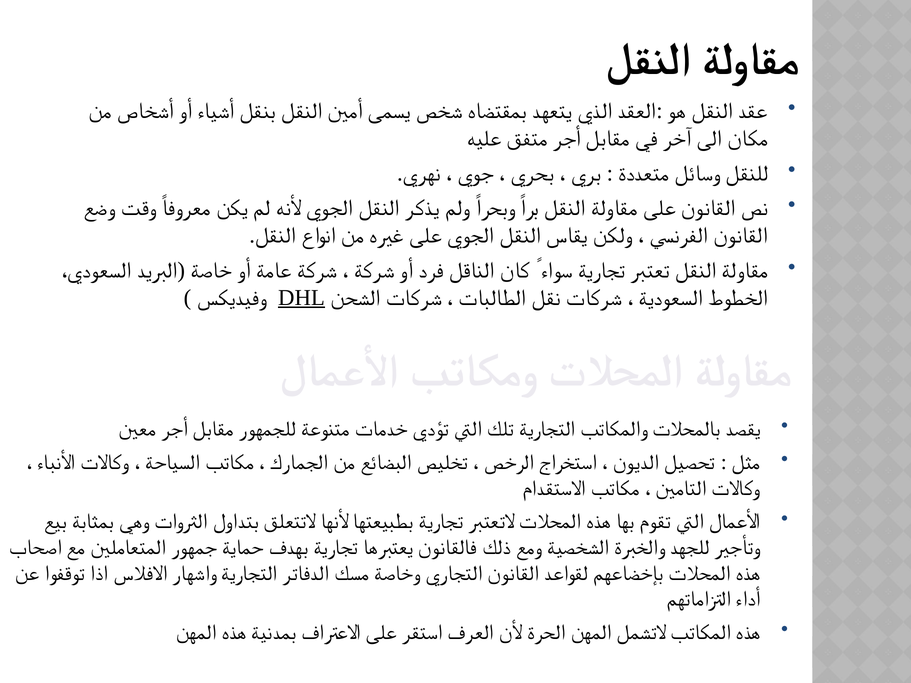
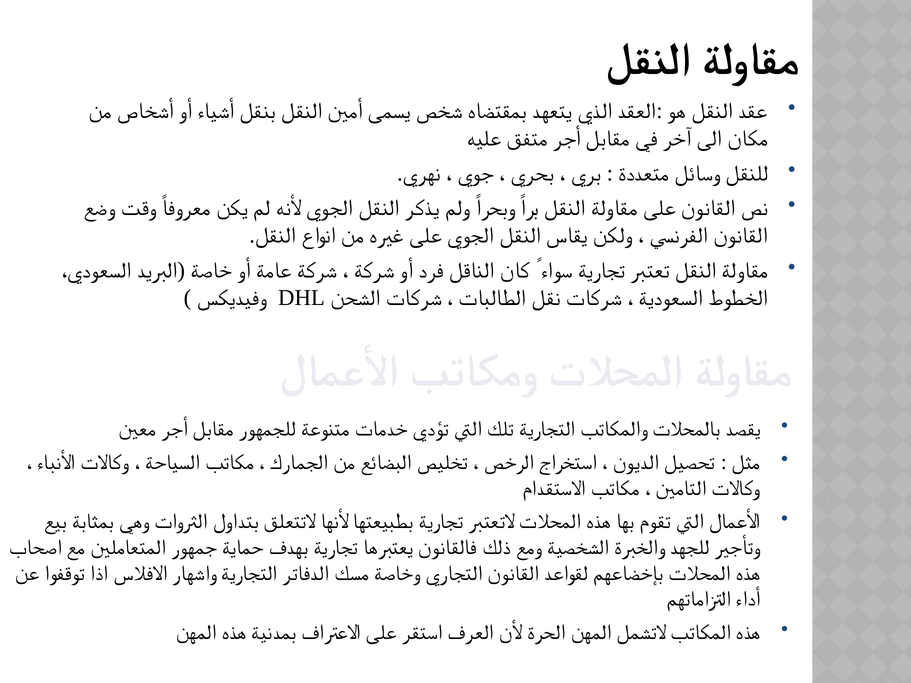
DHL underline: present -> none
